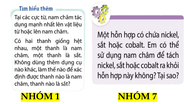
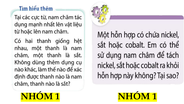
1 NHÓM 7: 7 -> 1
